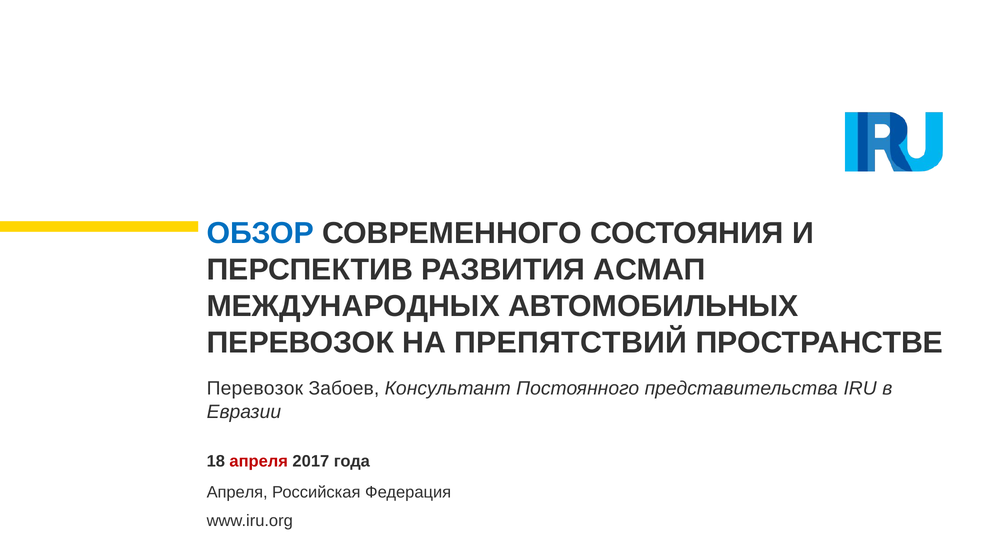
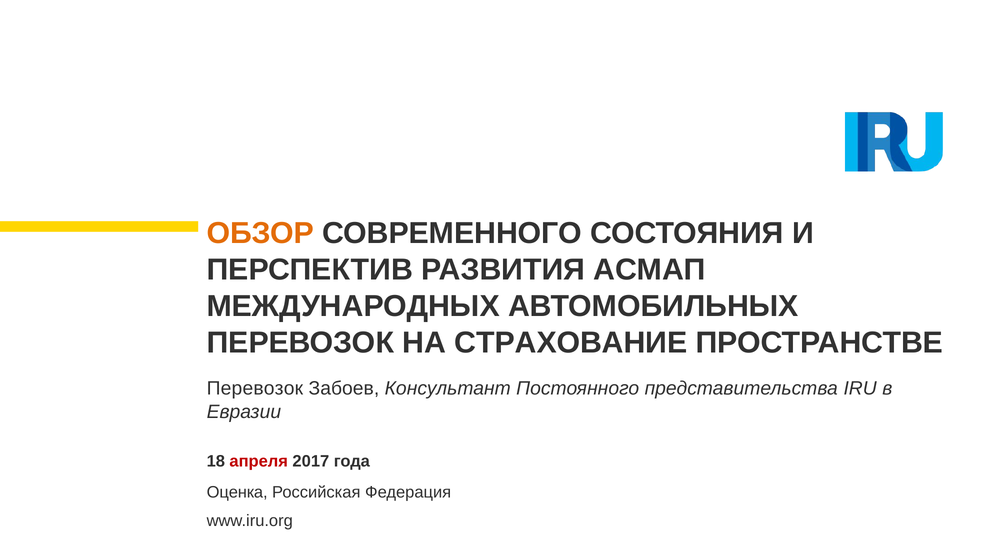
ОБЗОР colour: blue -> orange
ПРЕПЯТСТВИЙ: ПРЕПЯТСТВИЙ -> СТРАХОВАНИЕ
Апреля at (237, 493): Апреля -> Оценка
